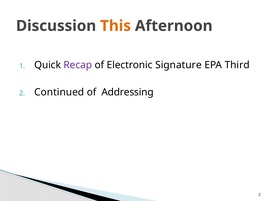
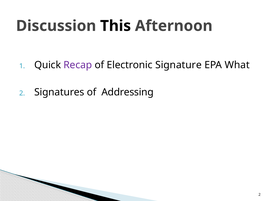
This colour: orange -> black
Third: Third -> What
Continued: Continued -> Signatures
